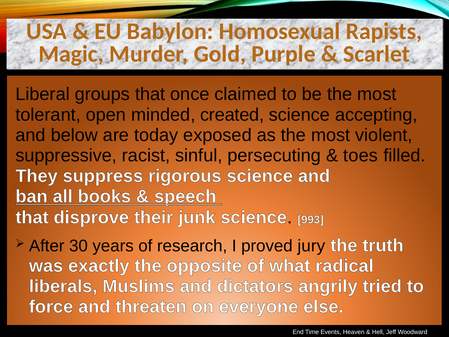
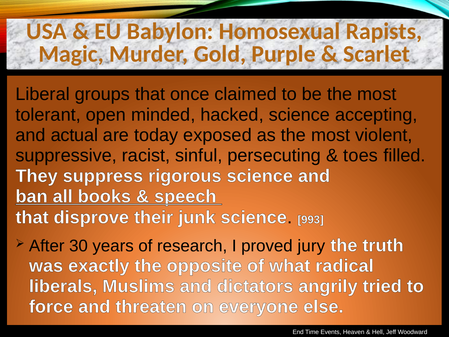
created: created -> hacked
below: below -> actual
